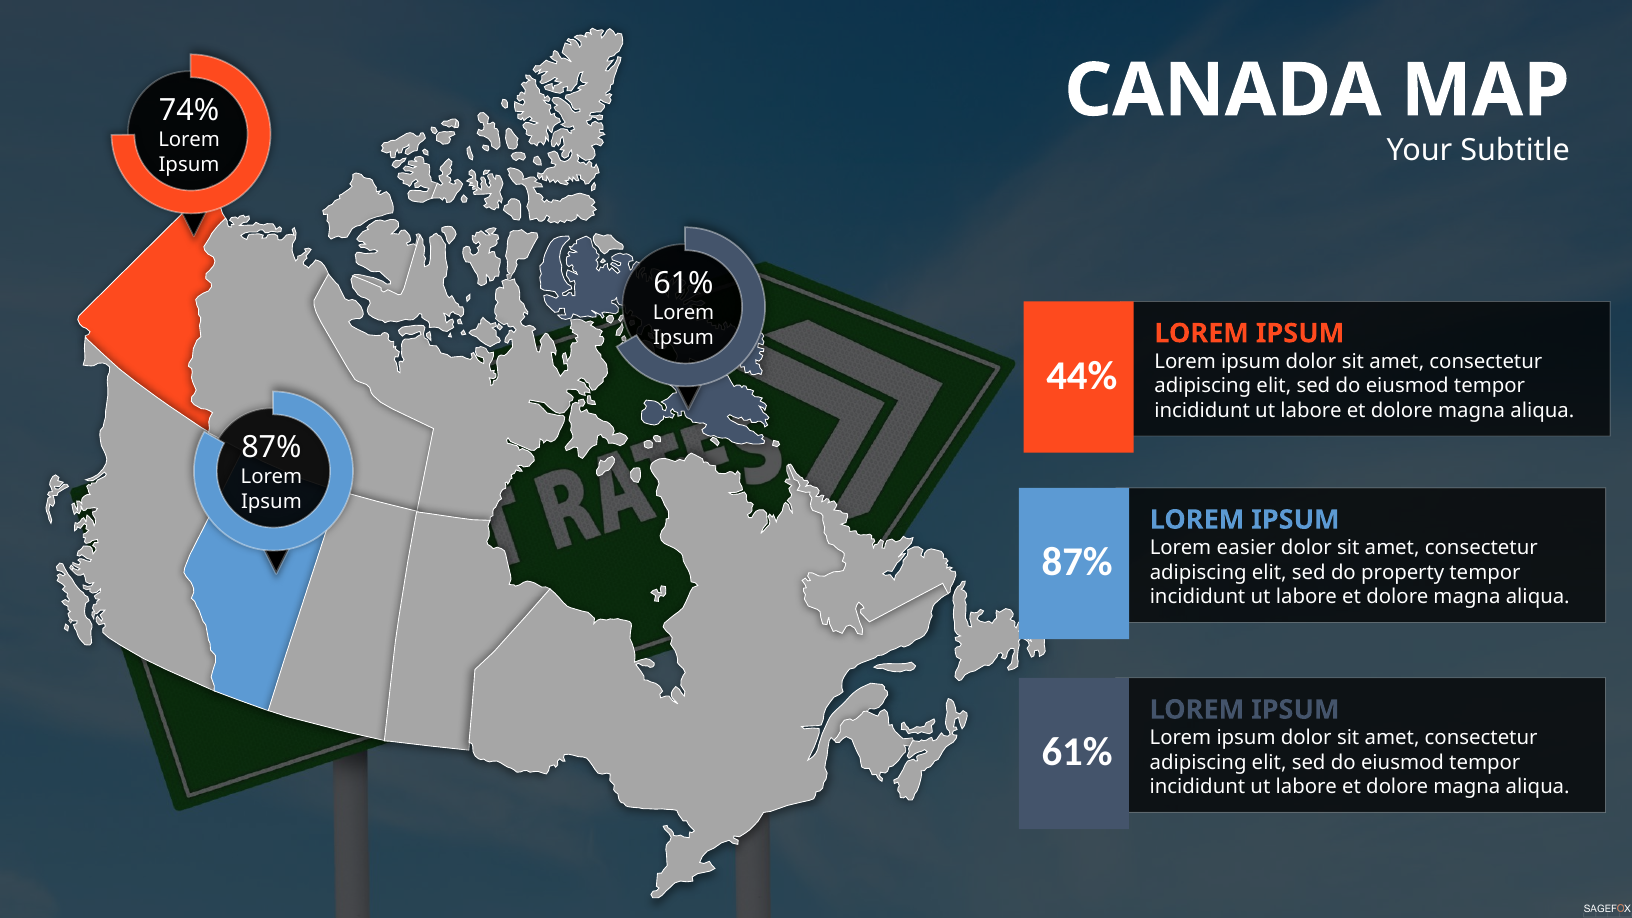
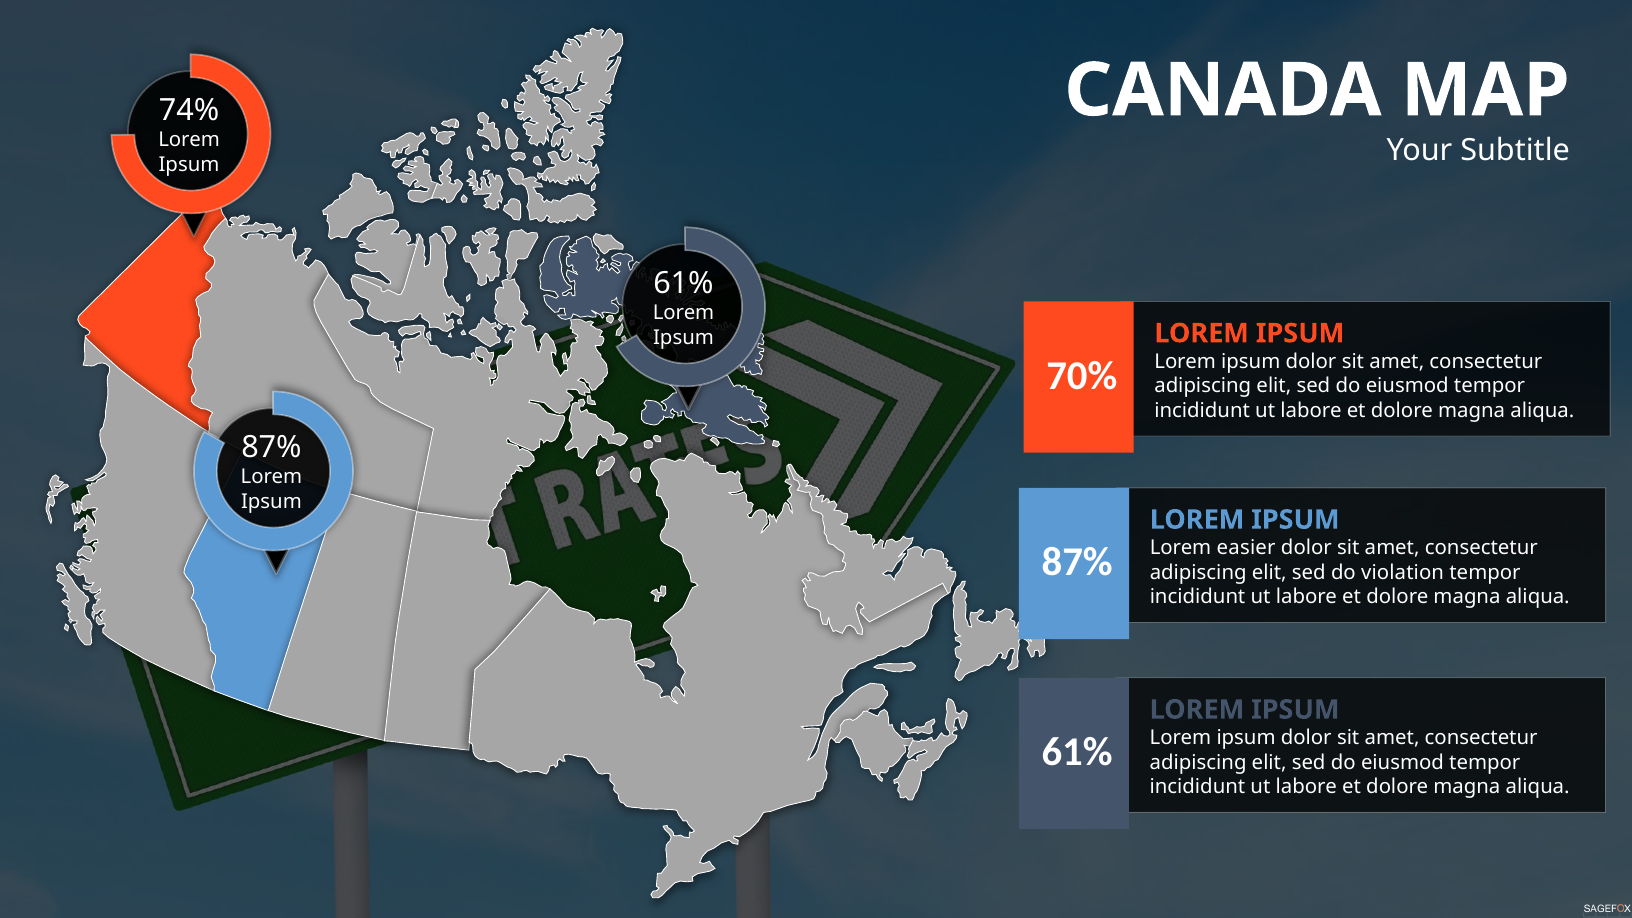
44%: 44% -> 70%
property: property -> violation
